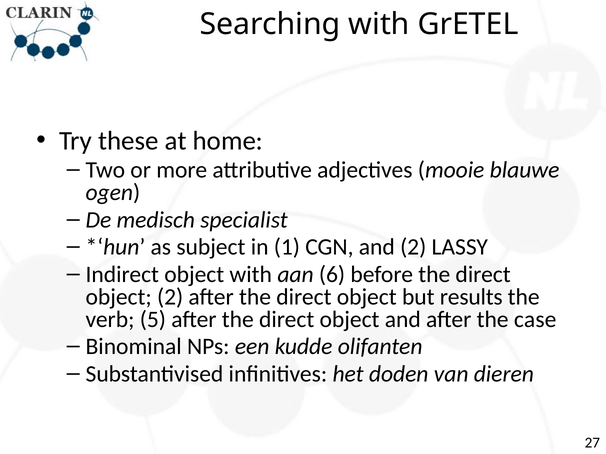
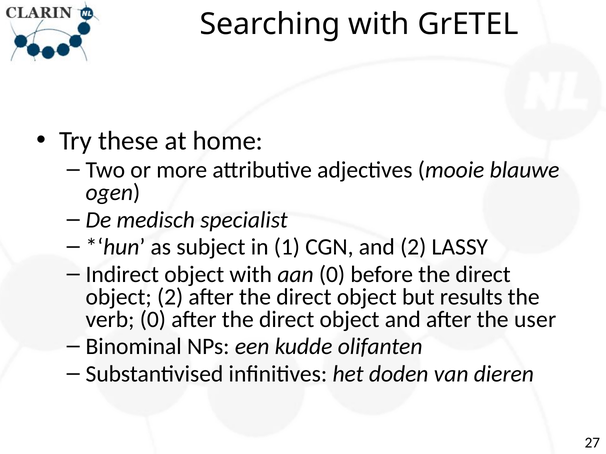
aan 6: 6 -> 0
verb 5: 5 -> 0
case: case -> user
